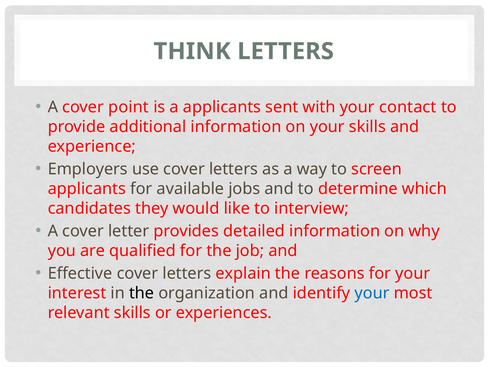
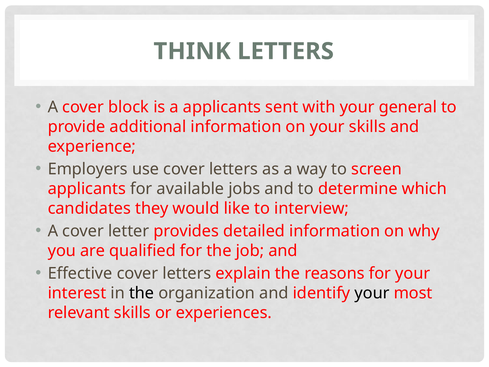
point: point -> block
contact: contact -> general
your at (372, 293) colour: blue -> black
